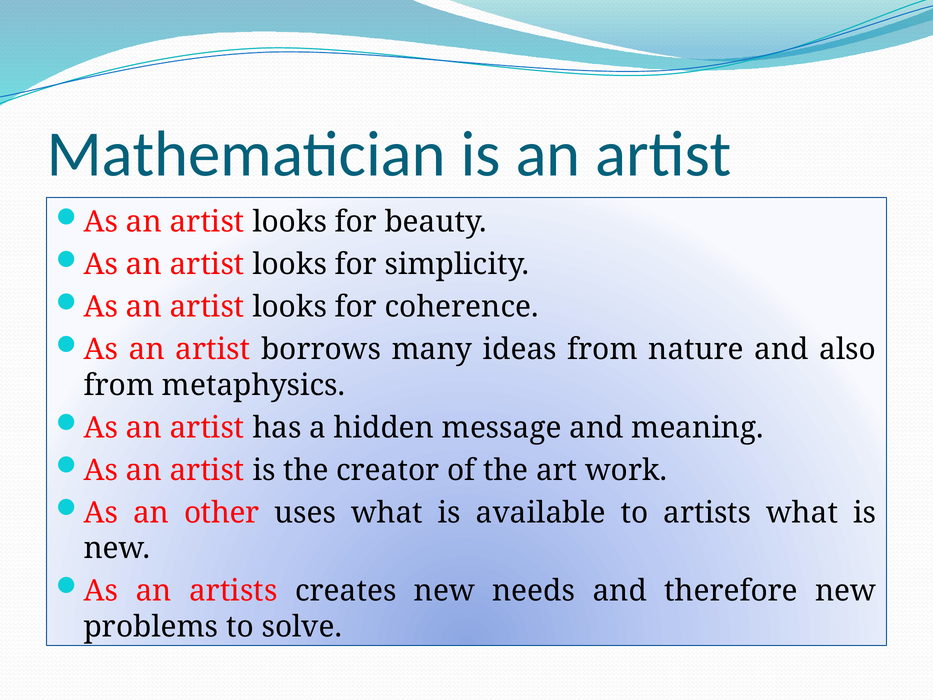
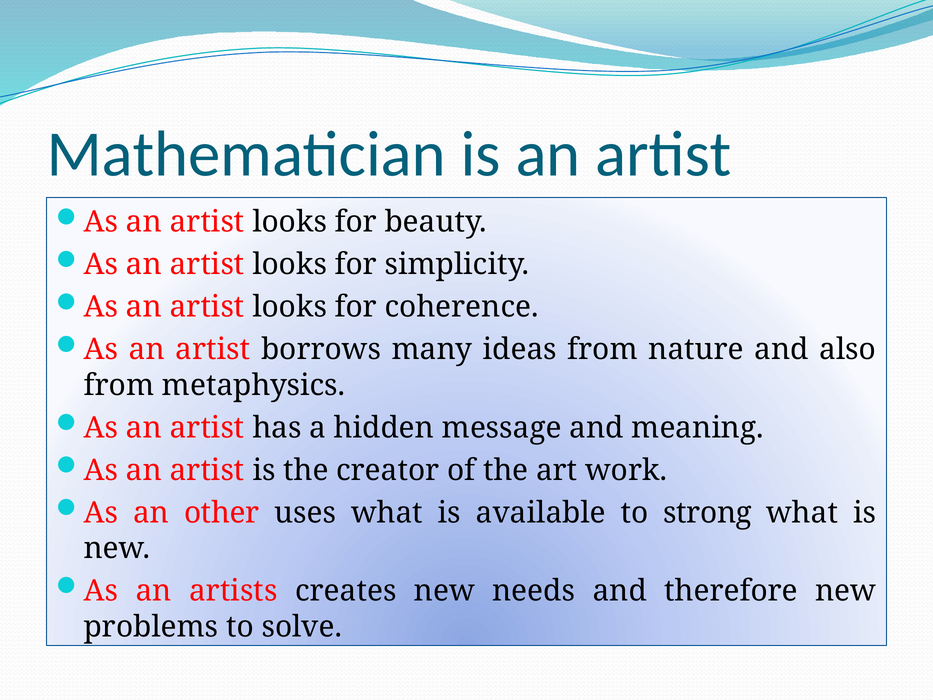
to artists: artists -> strong
